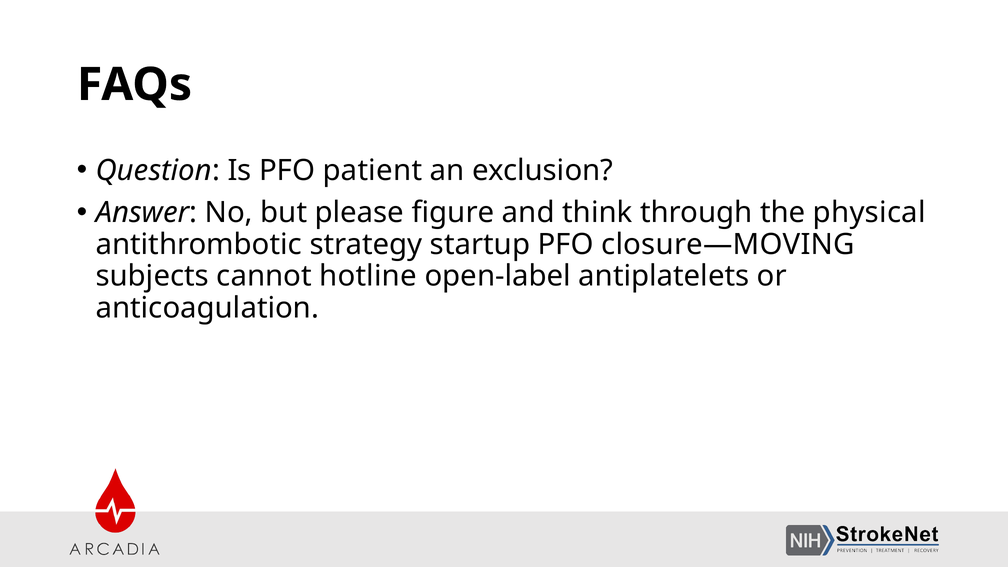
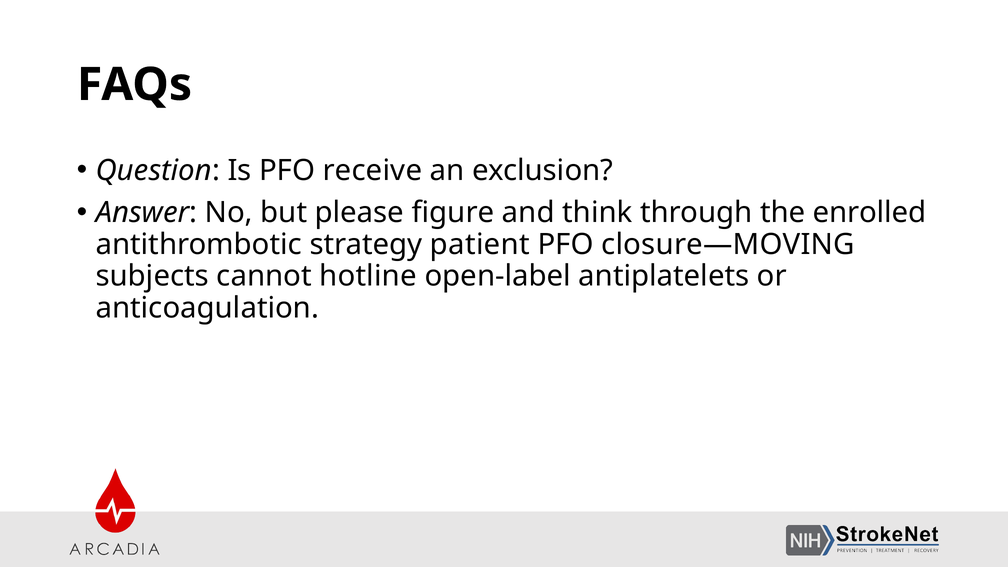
patient: patient -> receive
physical: physical -> enrolled
startup: startup -> patient
